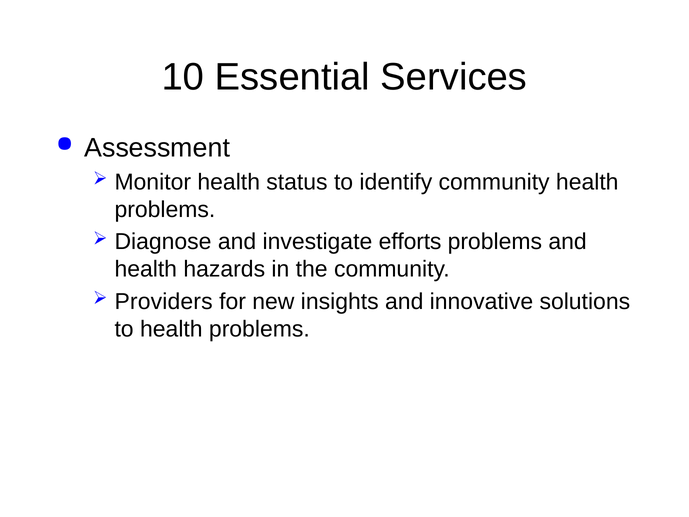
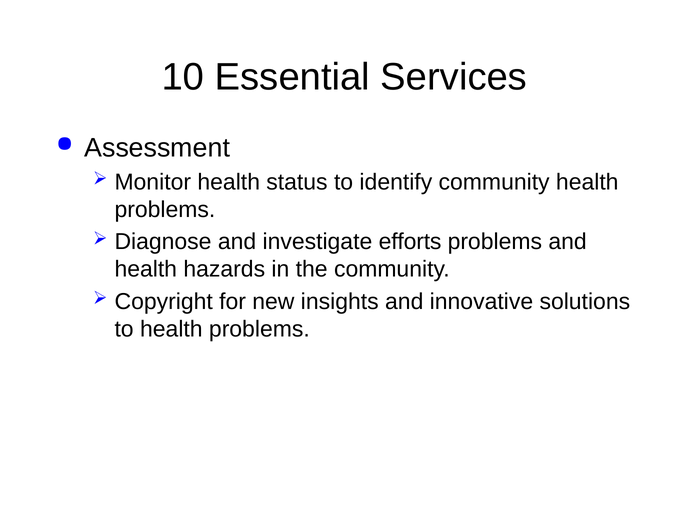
Providers: Providers -> Copyright
